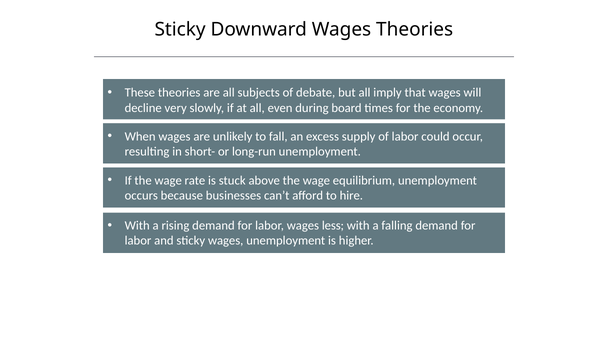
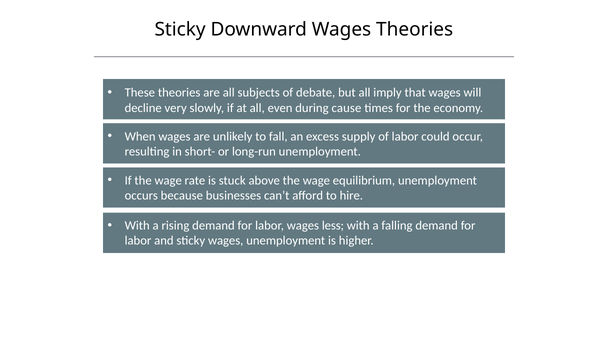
board: board -> cause
